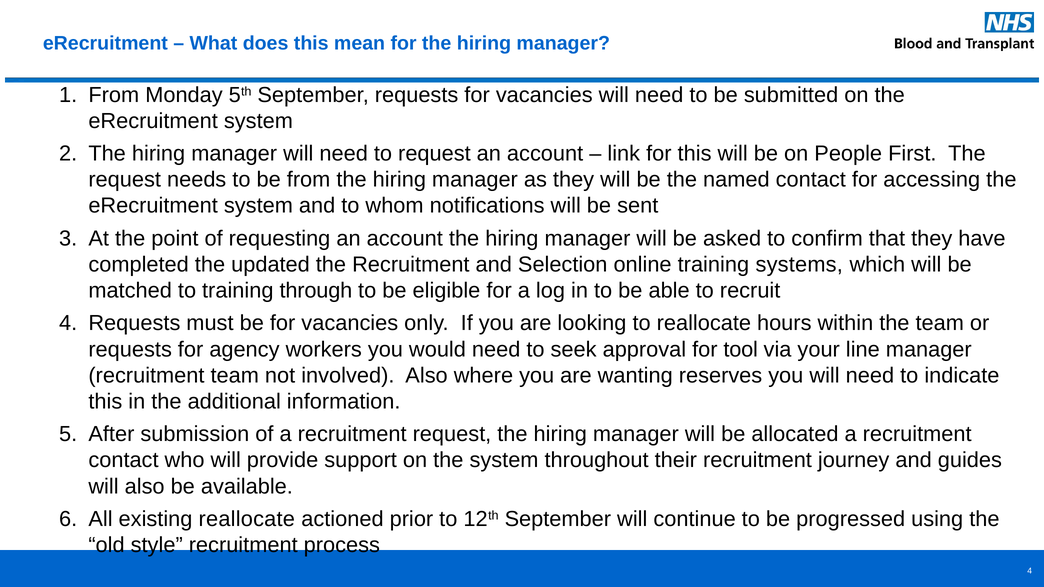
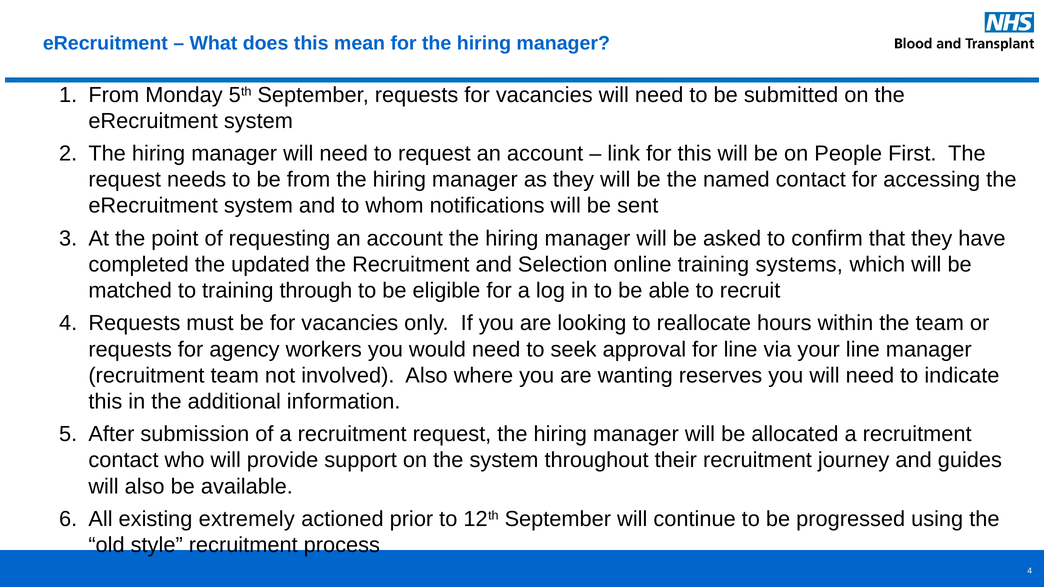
for tool: tool -> line
existing reallocate: reallocate -> extremely
